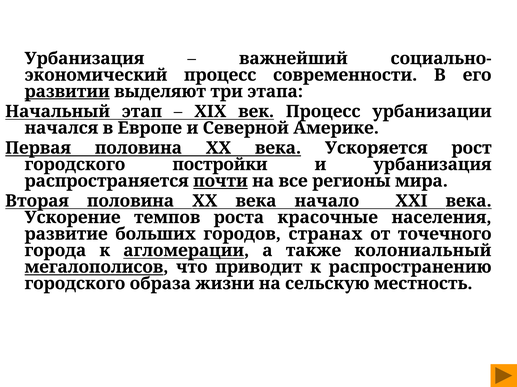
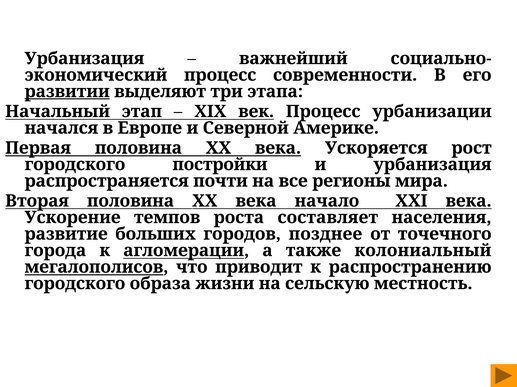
почти underline: present -> none
красочные: красочные -> составляет
странах: странах -> позднее
